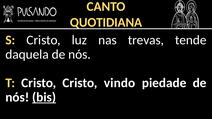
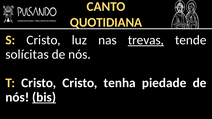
trevas underline: none -> present
daquela: daquela -> solícitas
vindo: vindo -> tenha
